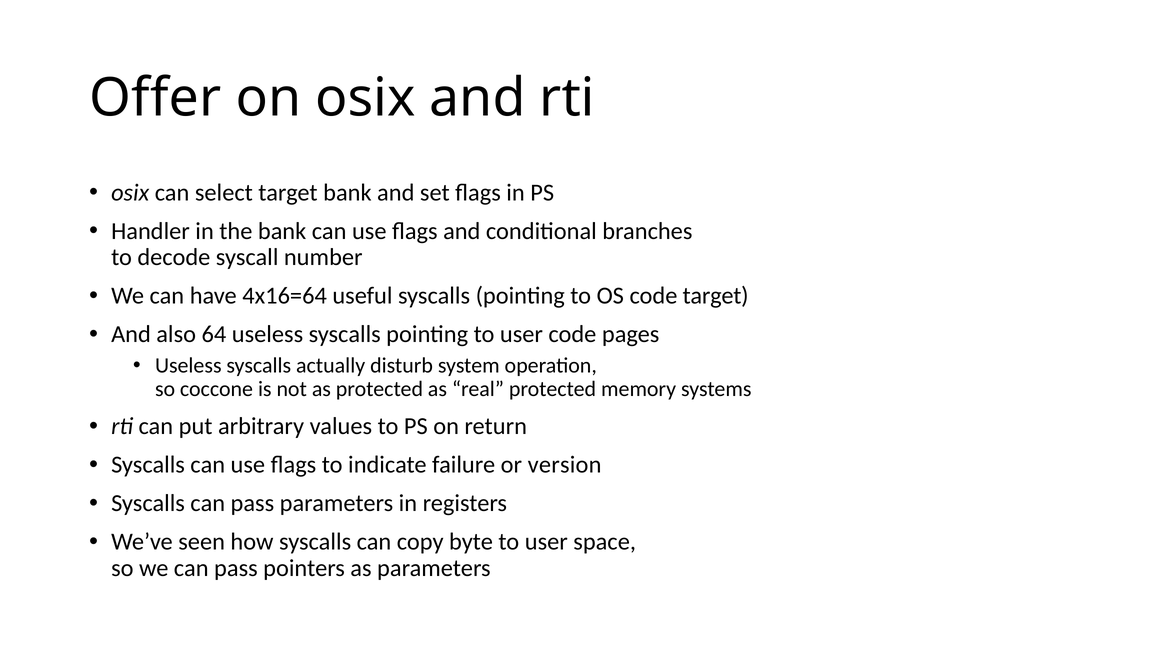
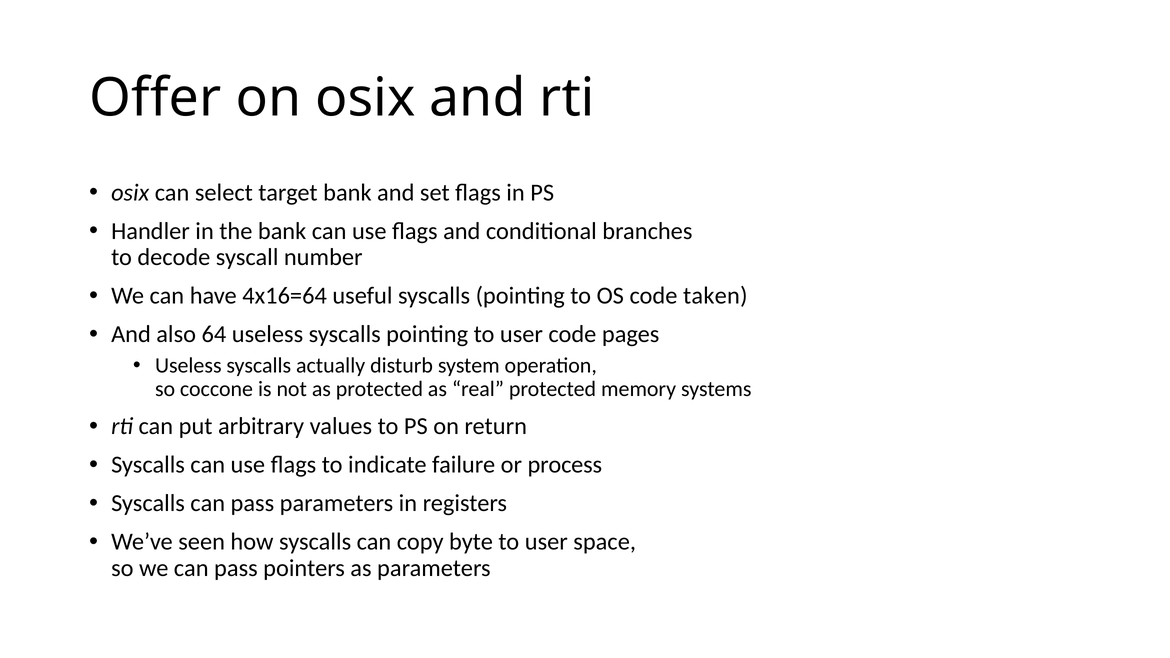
code target: target -> taken
version: version -> process
